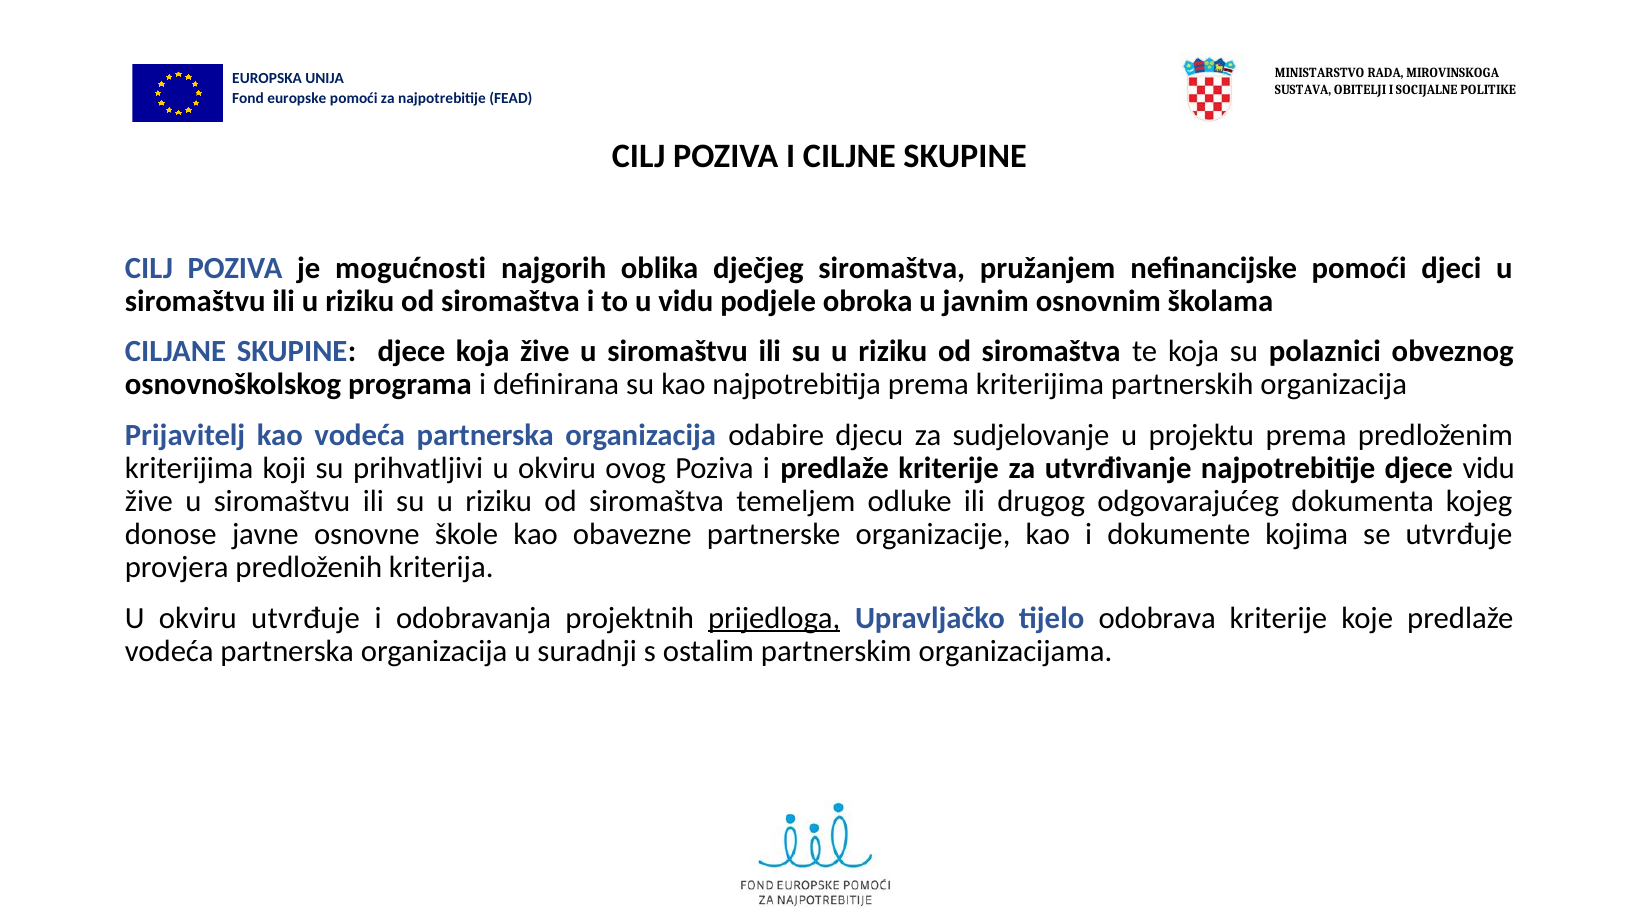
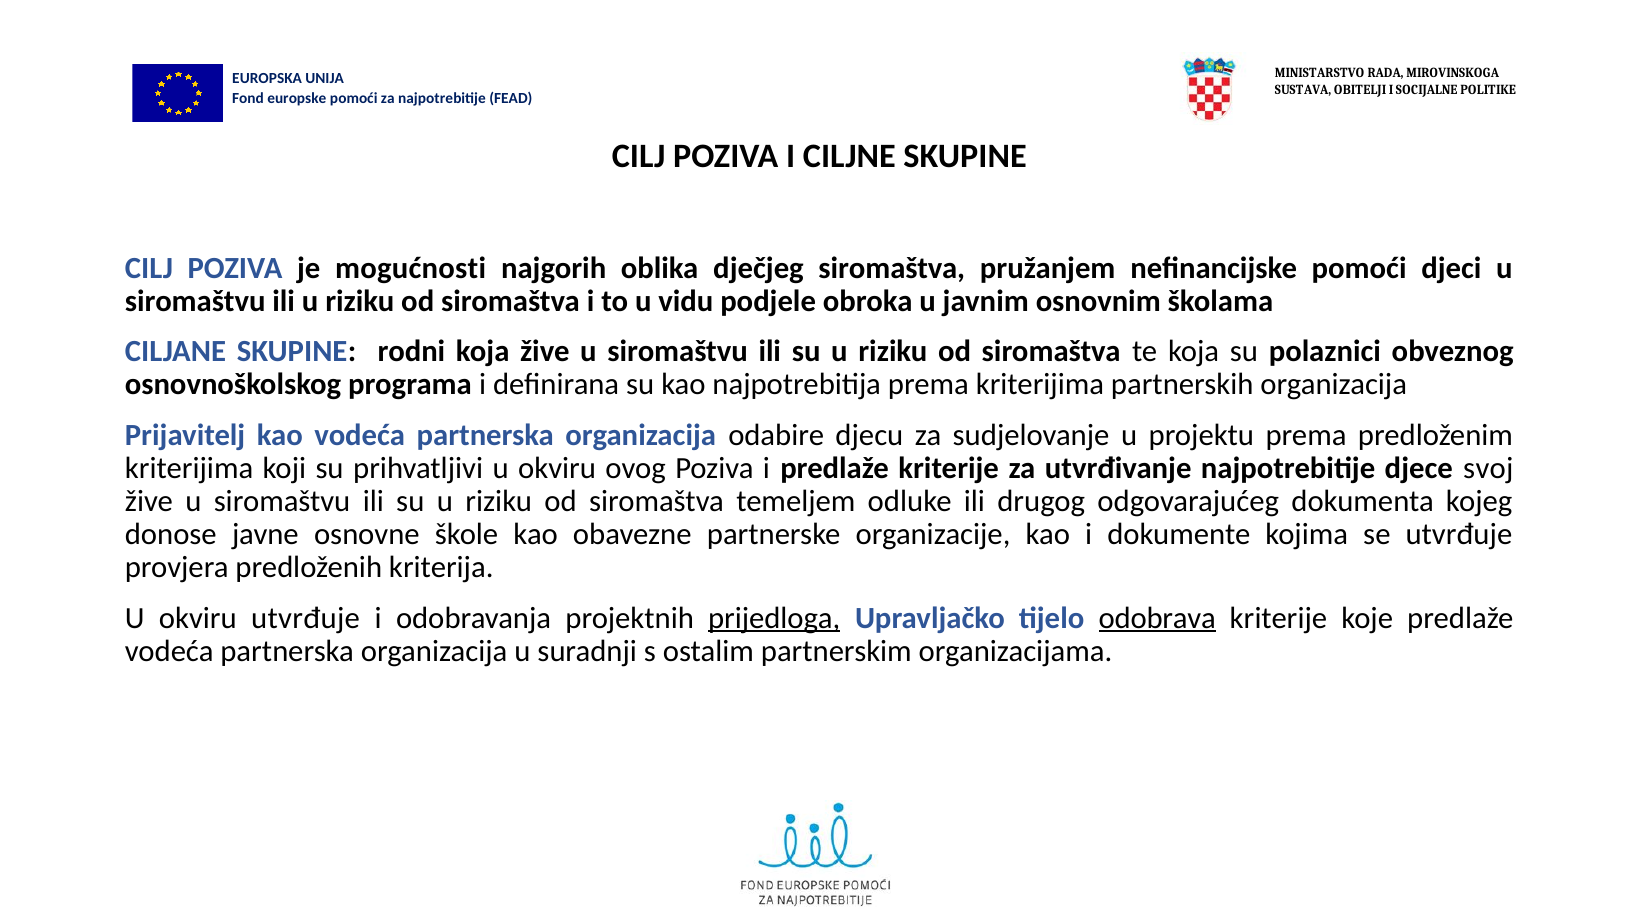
SKUPINE djece: djece -> rodni
djece vidu: vidu -> svoj
odobrava underline: none -> present
